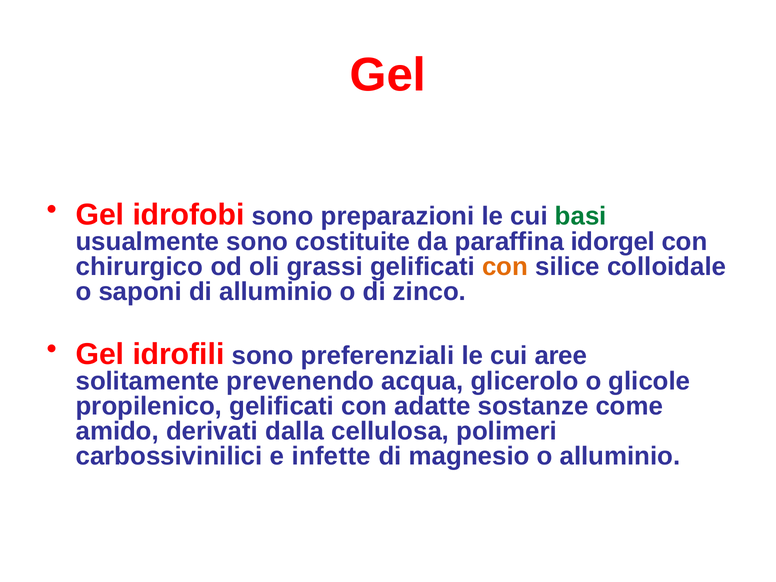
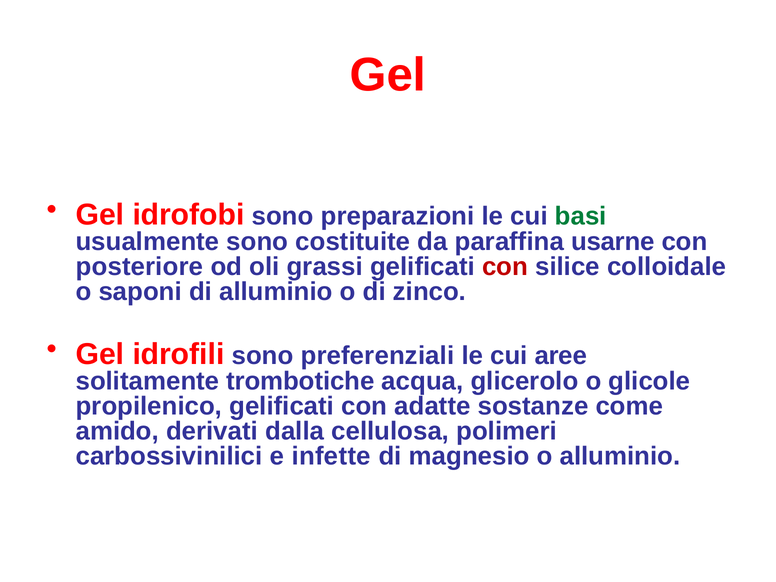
idorgel: idorgel -> usarne
chirurgico: chirurgico -> posteriore
con at (505, 267) colour: orange -> red
prevenendo: prevenendo -> trombotiche
